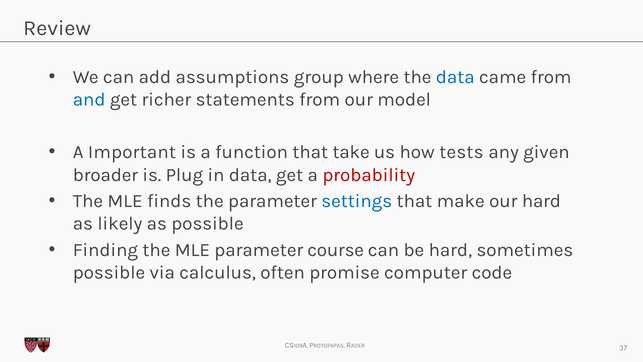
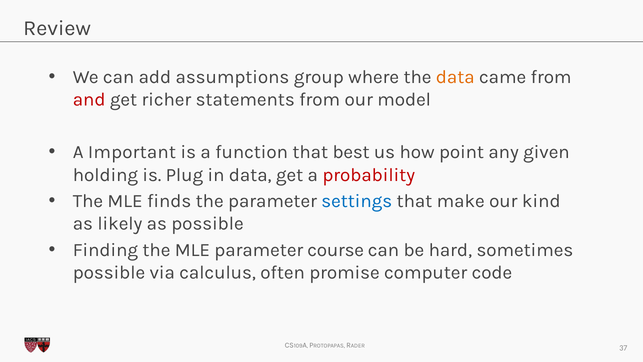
data at (455, 77) colour: blue -> orange
and colour: blue -> red
take: take -> best
tests: tests -> point
broader: broader -> holding
our hard: hard -> kind
